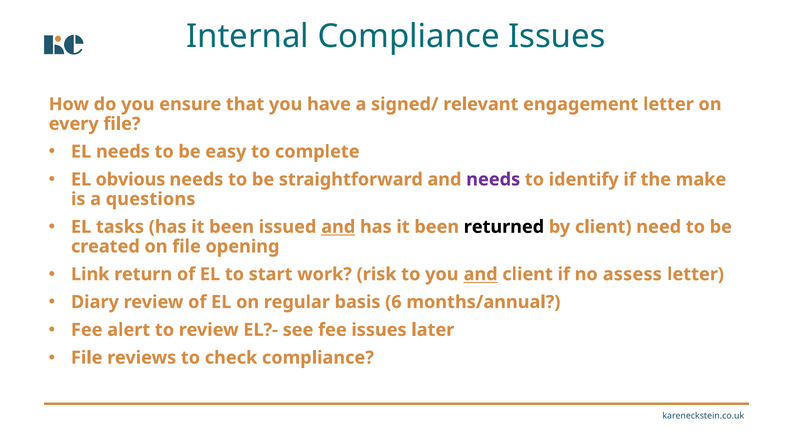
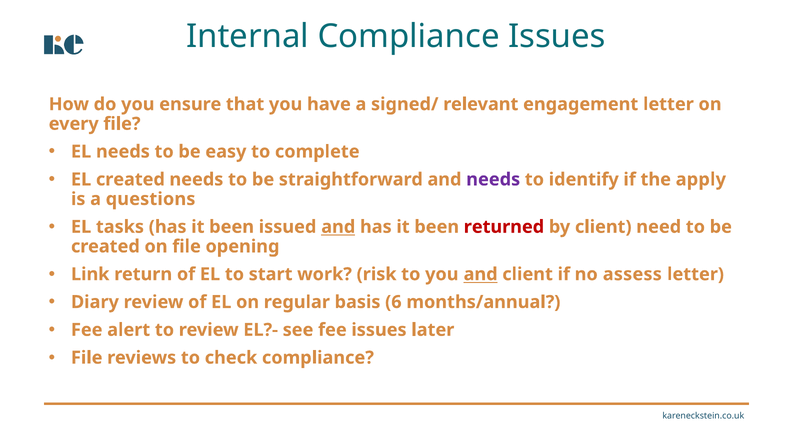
EL obvious: obvious -> created
make: make -> apply
returned colour: black -> red
